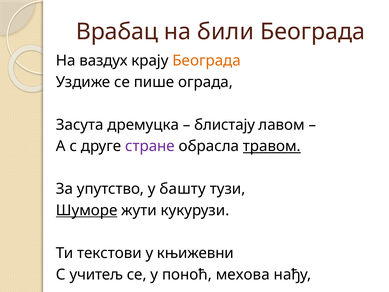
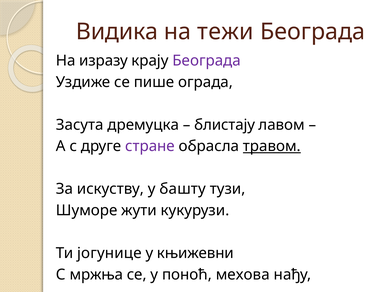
Врабац: Врабац -> Видика
били: били -> тежи
ваздух: ваздух -> изразу
Београда at (207, 61) colour: orange -> purple
упутство: упутство -> искуству
Шуморе underline: present -> none
текстови: текстови -> јогунице
учитељ: учитељ -> мржња
